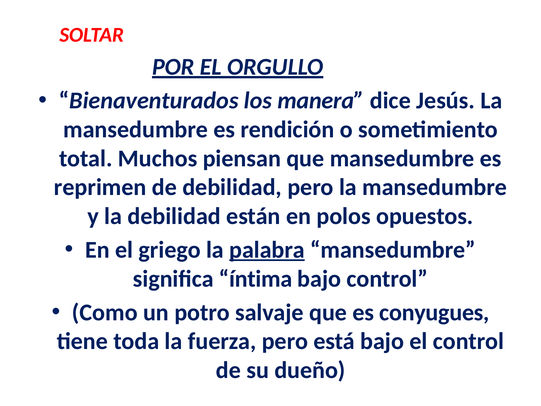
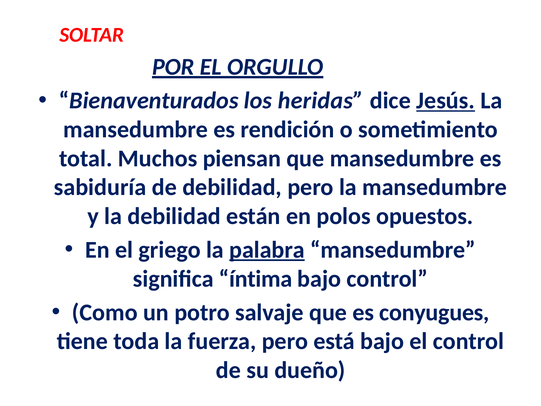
manera: manera -> heridas
Jesús underline: none -> present
reprimen: reprimen -> sabiduría
